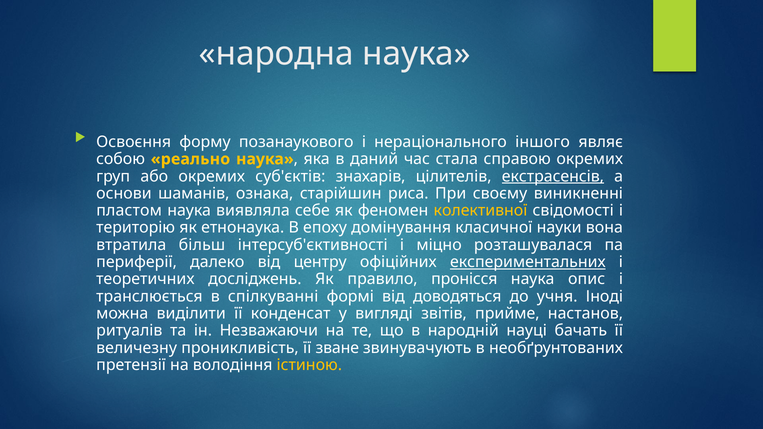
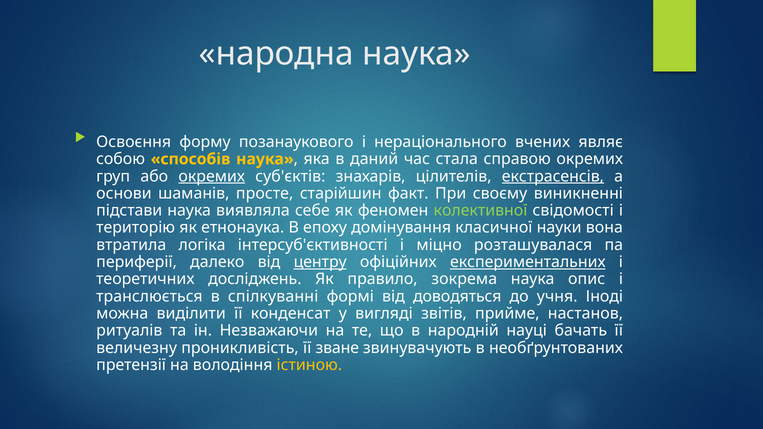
іншого: іншого -> вчених
реально: реально -> способів
окремих at (212, 176) underline: none -> present
ознака: ознака -> просте
риса: риса -> факт
пластом: пластом -> підстави
колективної colour: yellow -> light green
більш: більш -> логіка
центру underline: none -> present
пронісся: пронісся -> зокрема
